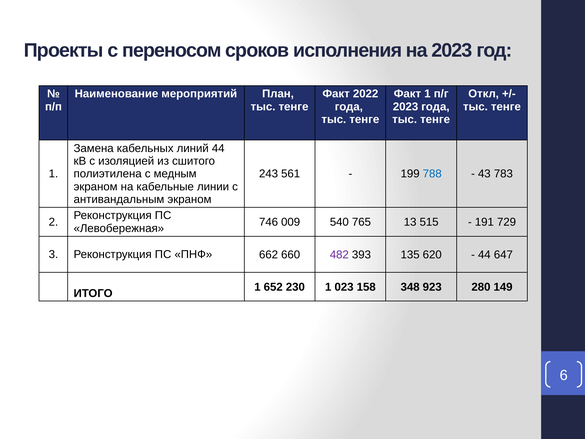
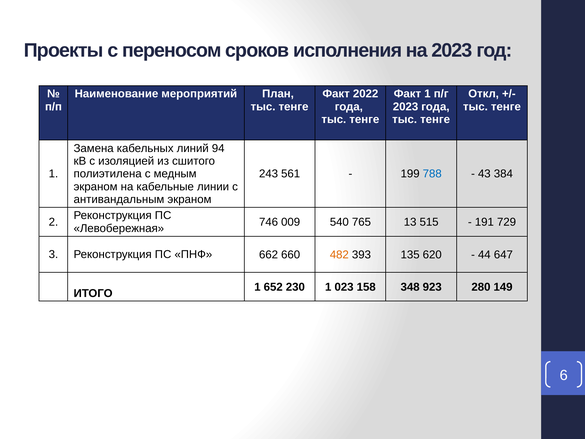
линий 44: 44 -> 94
783: 783 -> 384
482 colour: purple -> orange
